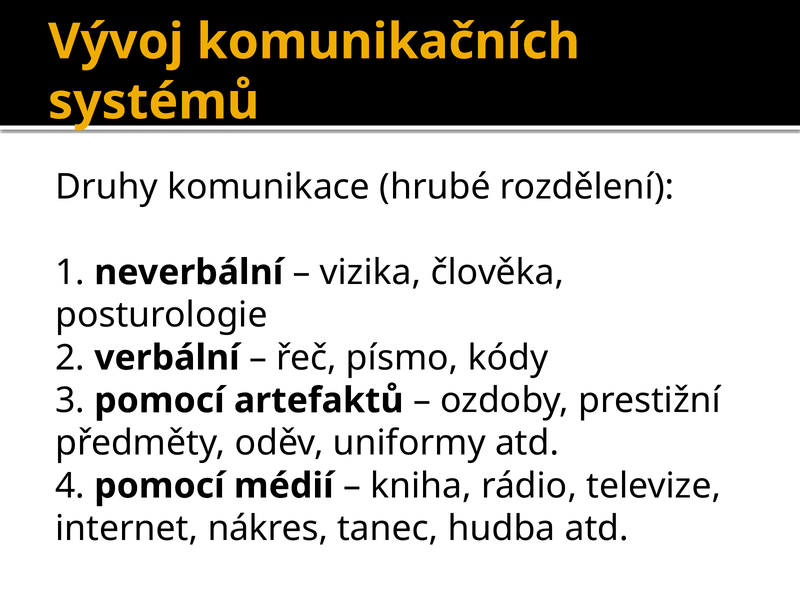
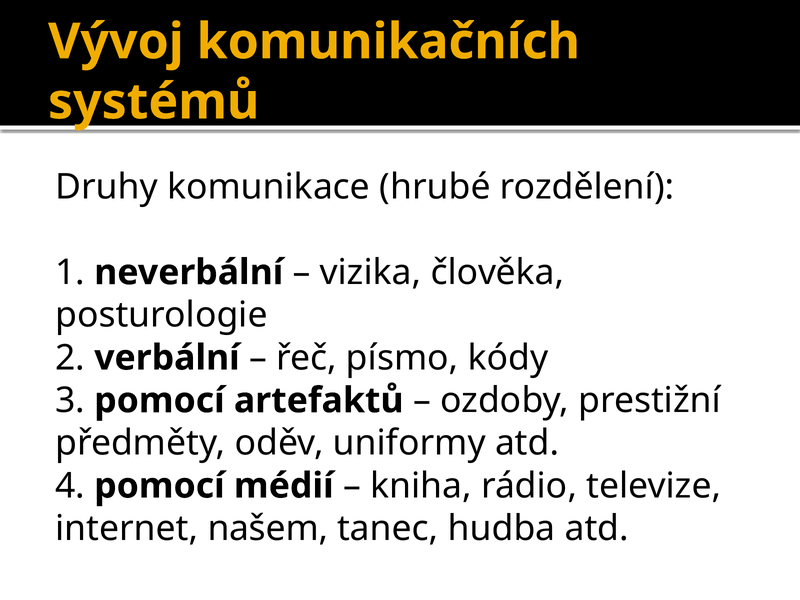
nákres: nákres -> našem
